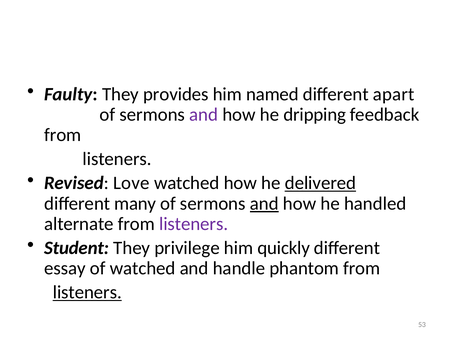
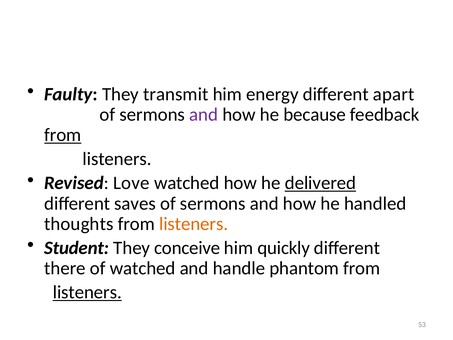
provides: provides -> transmit
named: named -> energy
dripping: dripping -> because
from at (63, 135) underline: none -> present
many: many -> saves
and at (264, 203) underline: present -> none
alternate: alternate -> thoughts
listeners at (194, 224) colour: purple -> orange
privilege: privilege -> conceive
essay: essay -> there
